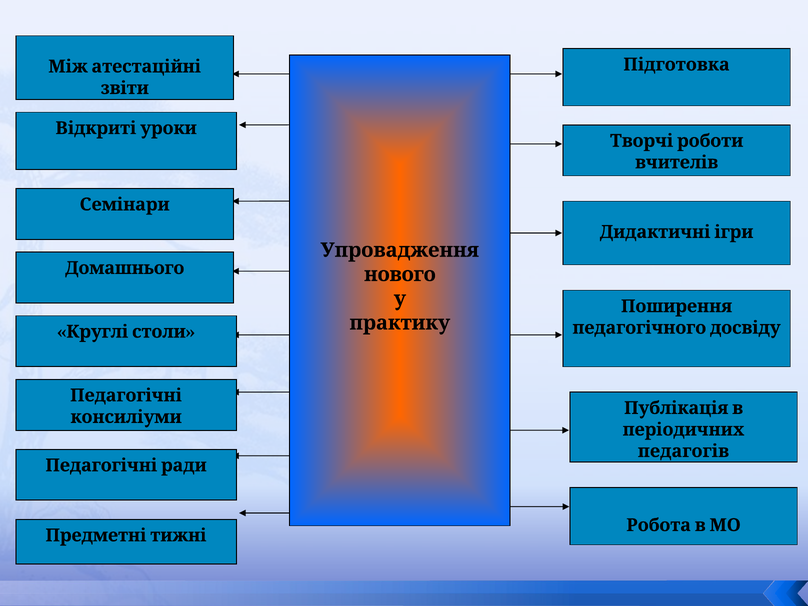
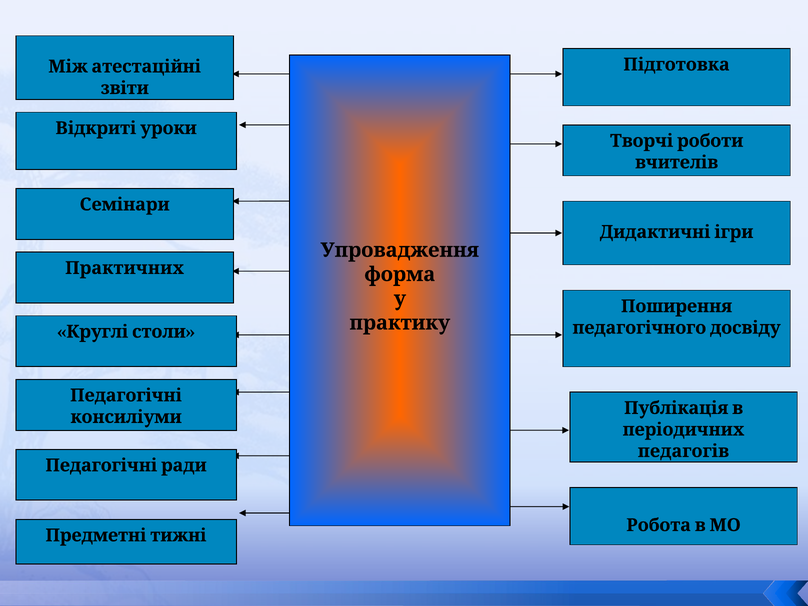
Домашнього: Домашнього -> Практичних
нового: нового -> форма
